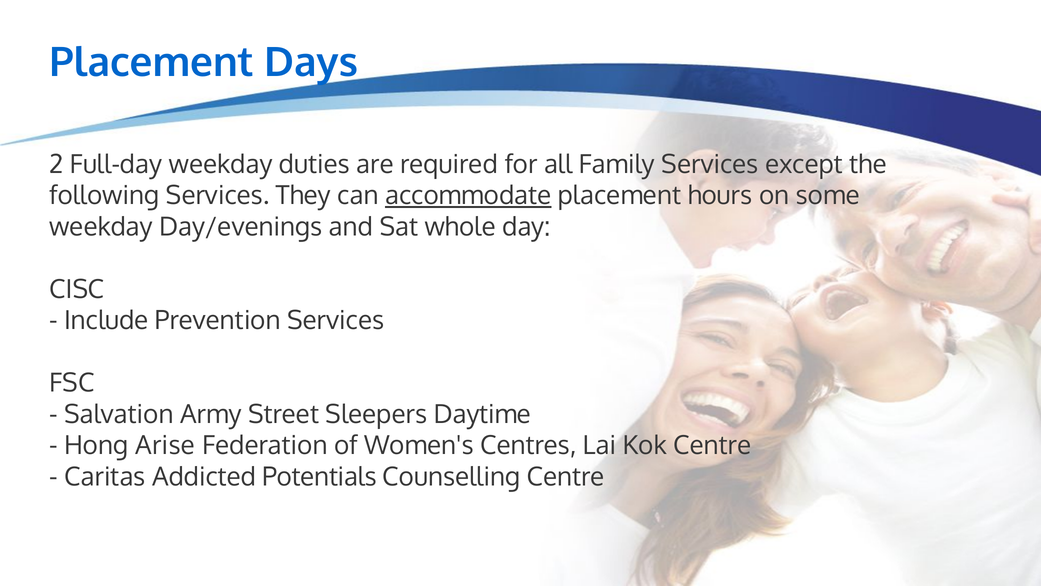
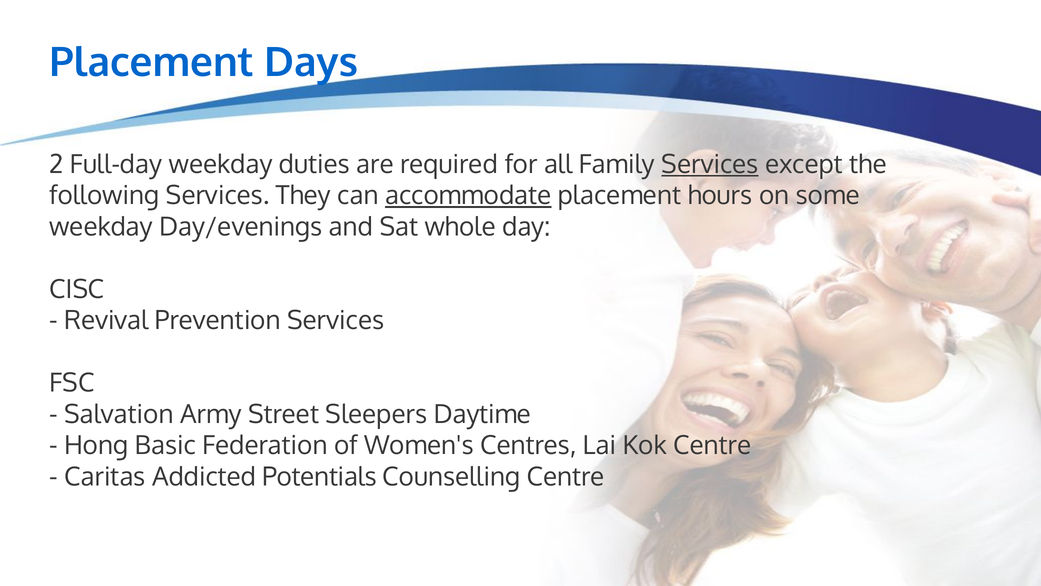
Services at (710, 164) underline: none -> present
Include: Include -> Revival
Arise: Arise -> Basic
